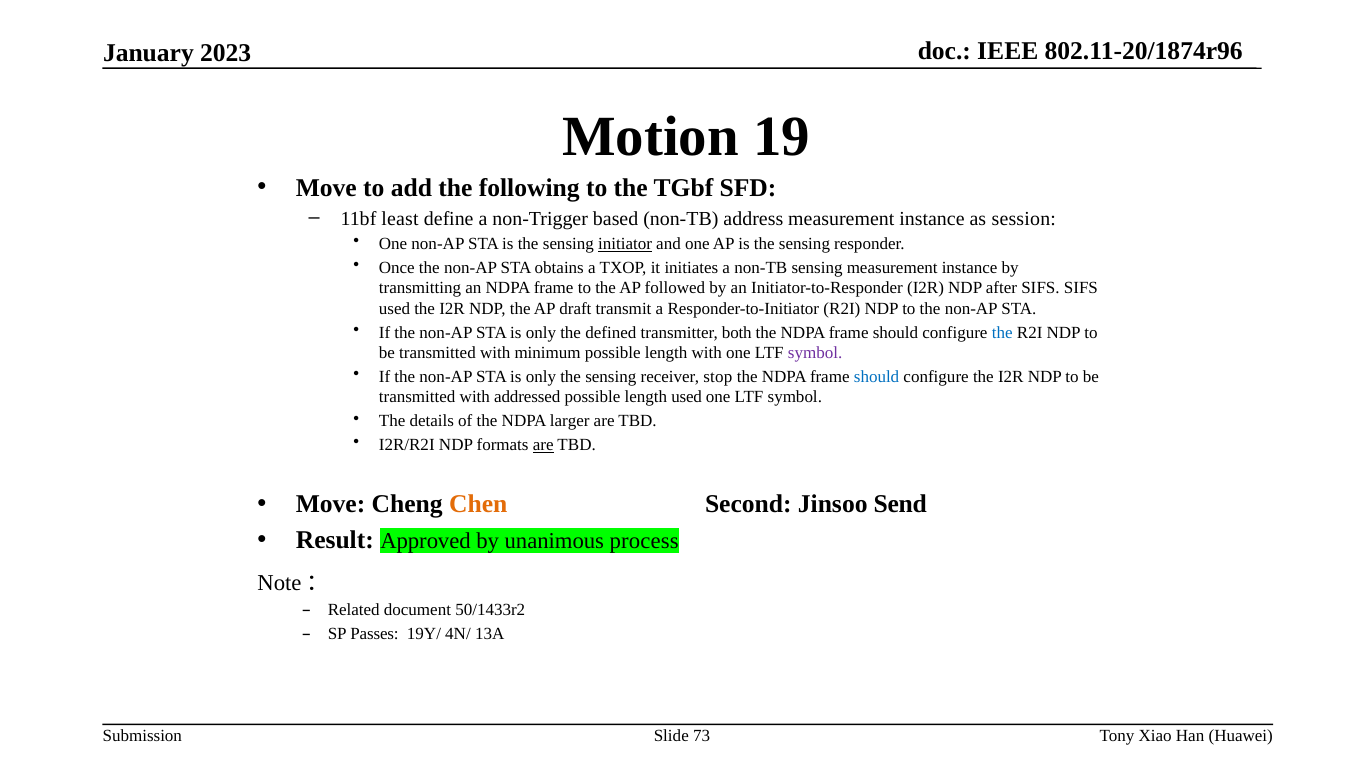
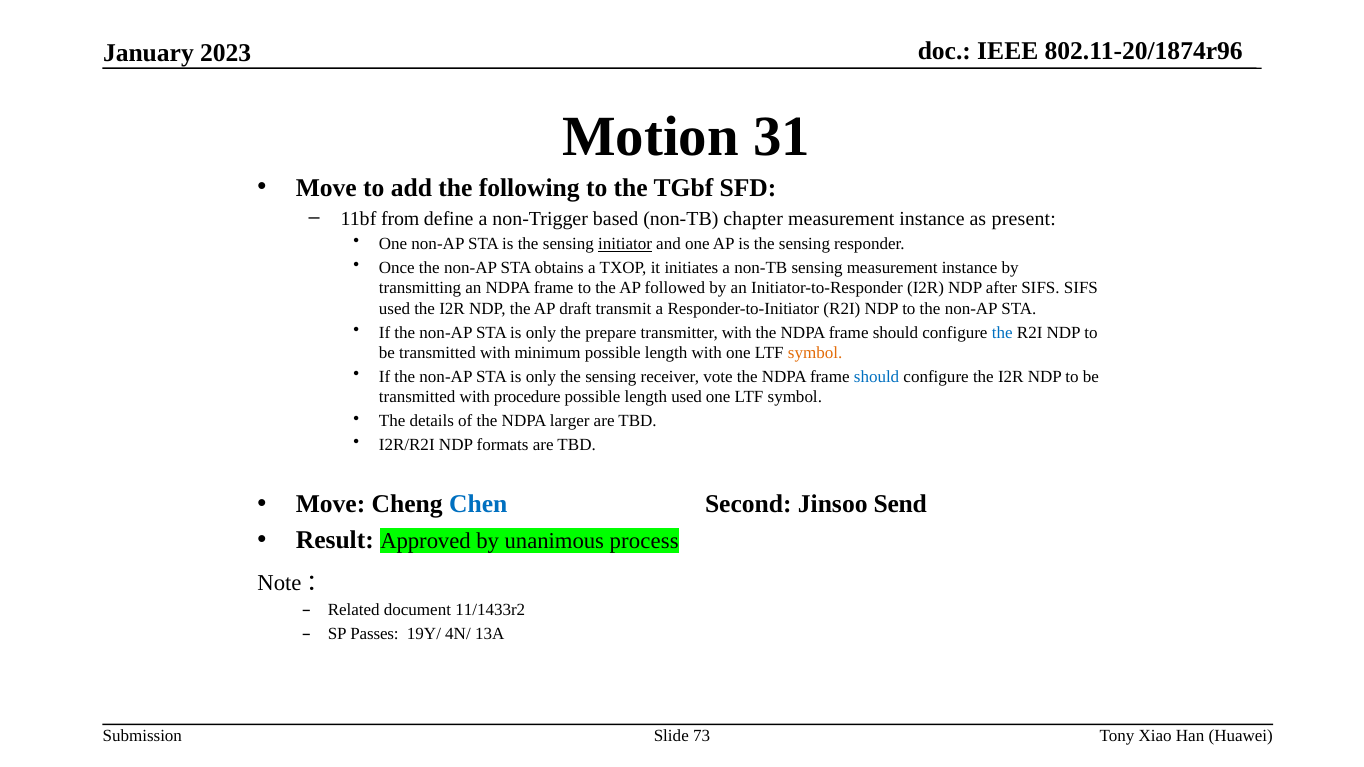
19: 19 -> 31
least: least -> from
address: address -> chapter
session: session -> present
defined: defined -> prepare
transmitter both: both -> with
symbol at (815, 353) colour: purple -> orange
stop: stop -> vote
addressed: addressed -> procedure
are at (543, 445) underline: present -> none
Chen colour: orange -> blue
50/1433r2: 50/1433r2 -> 11/1433r2
